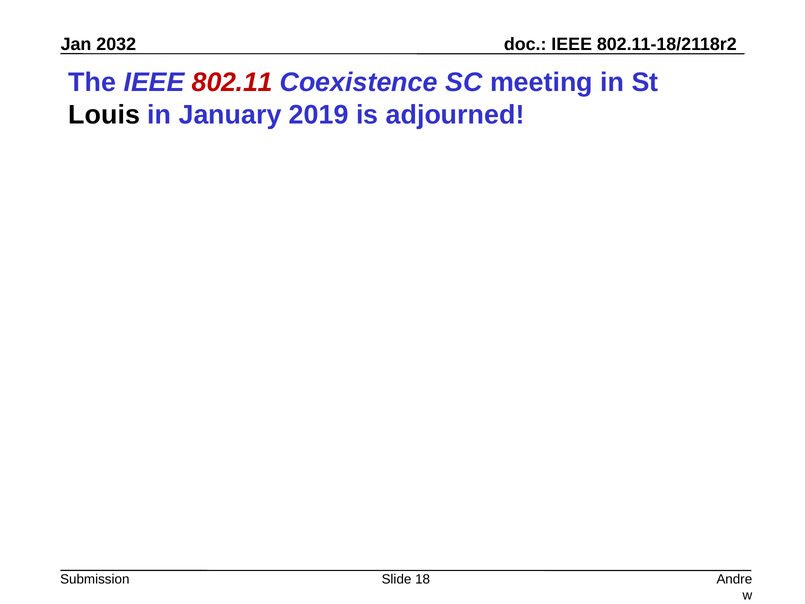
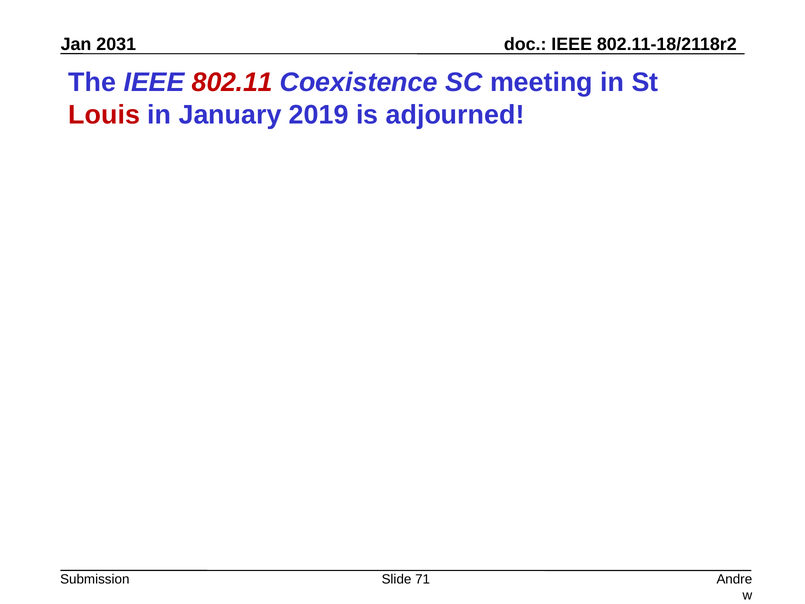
2032: 2032 -> 2031
Louis colour: black -> red
18: 18 -> 71
